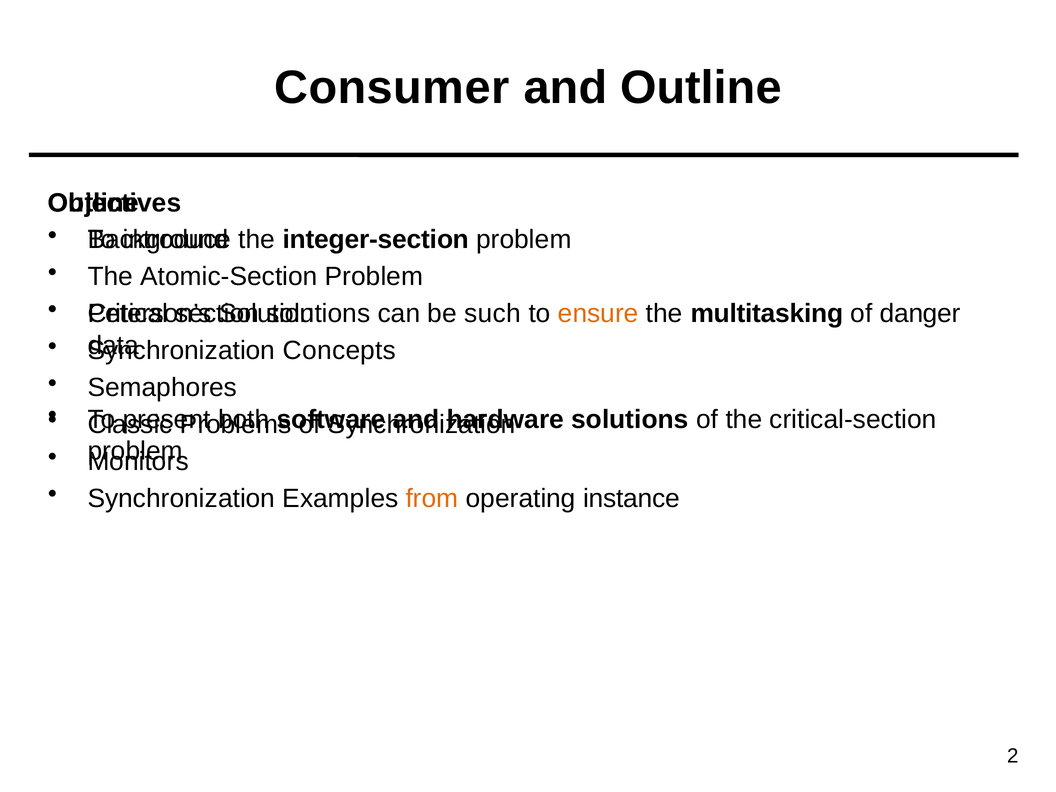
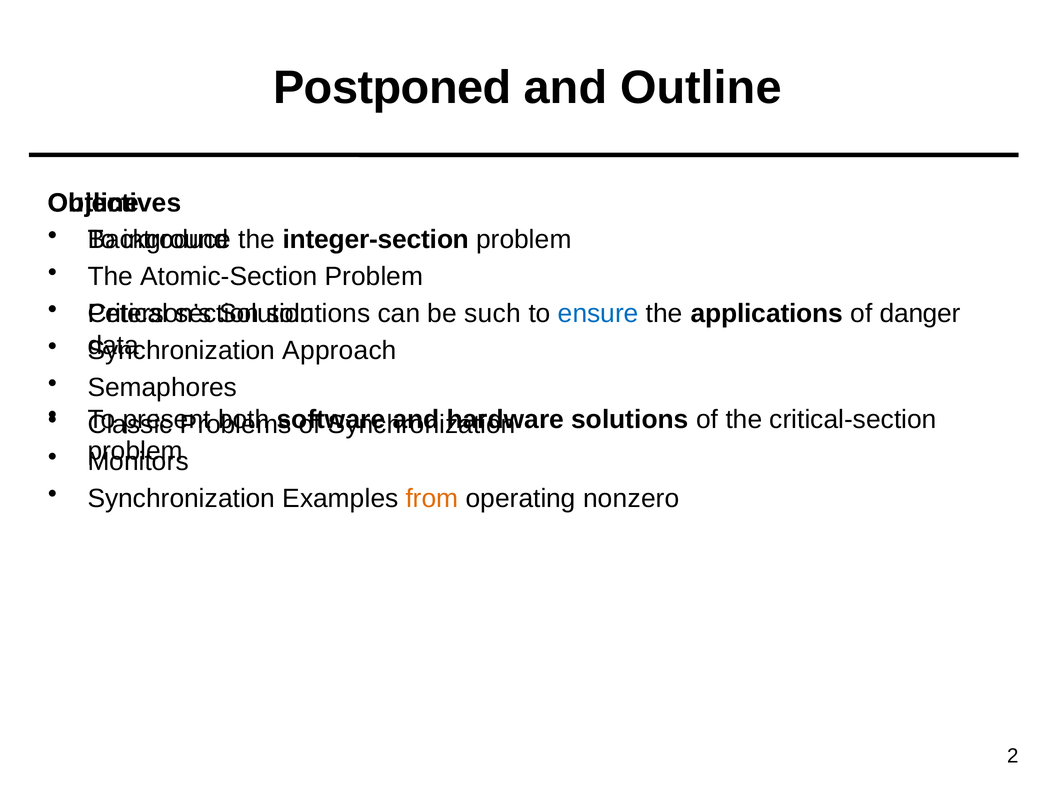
Consumer: Consumer -> Postponed
ensure colour: orange -> blue
multitasking: multitasking -> applications
Concepts: Concepts -> Approach
instance: instance -> nonzero
